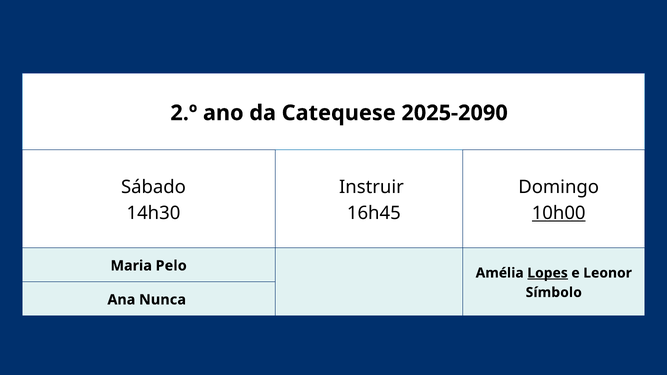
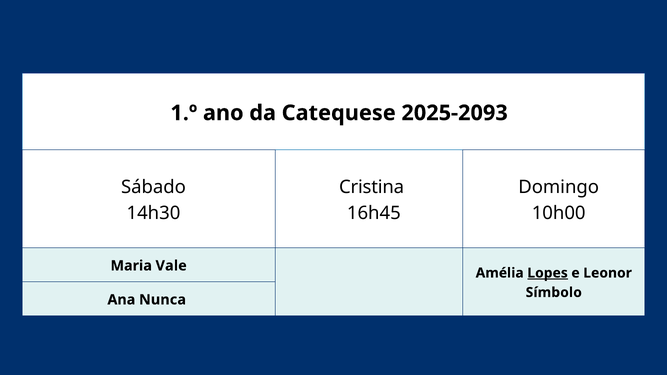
2.º: 2.º -> 1.º
2025-2090: 2025-2090 -> 2025-2093
Instruir: Instruir -> Cristina
10h00 underline: present -> none
Pelo: Pelo -> Vale
